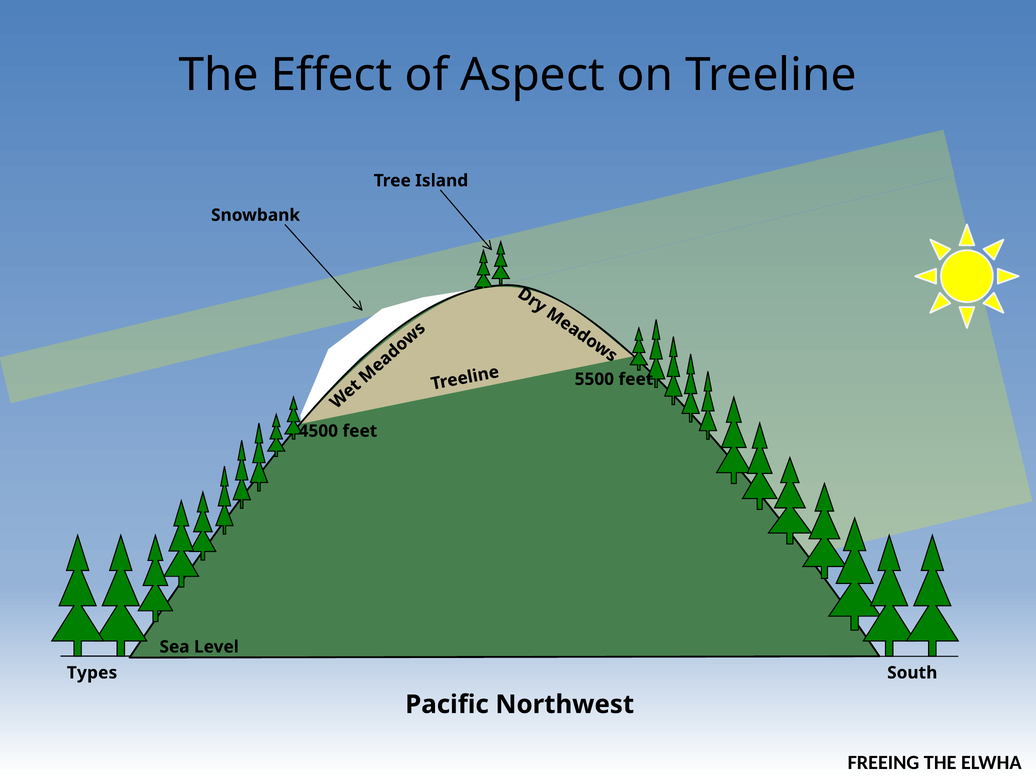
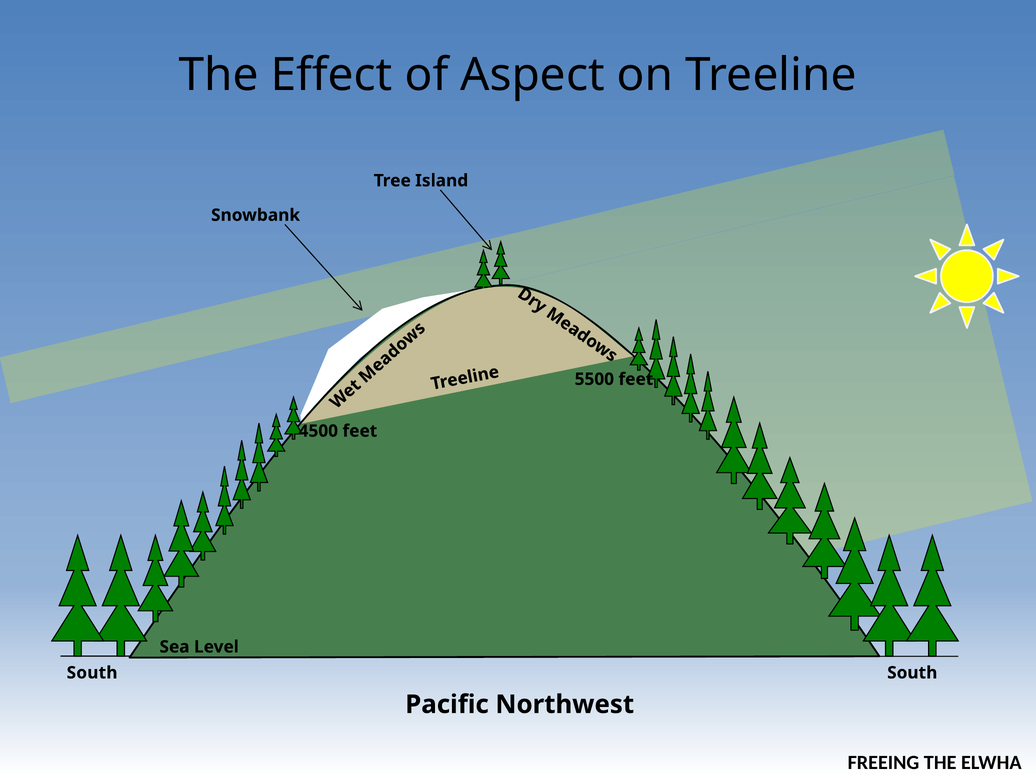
Types at (92, 673): Types -> South
